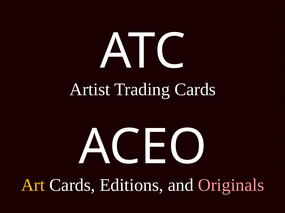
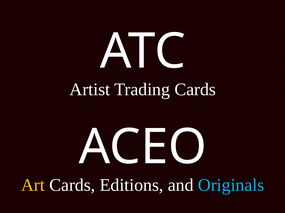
Originals colour: pink -> light blue
